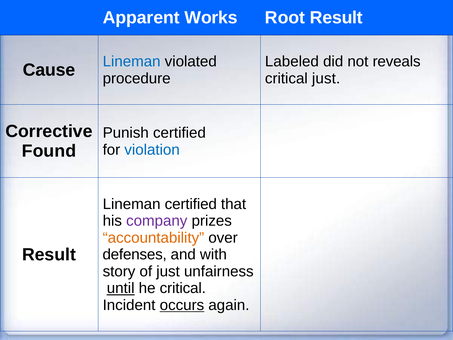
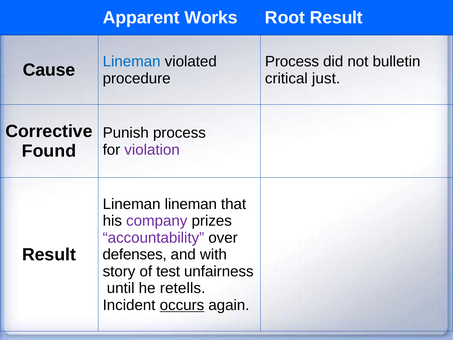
Labeled at (292, 62): Labeled -> Process
reveals: reveals -> bulletin
Punish certified: certified -> process
violation colour: blue -> purple
Lineman certified: certified -> lineman
accountability colour: orange -> purple
of just: just -> test
until underline: present -> none
he critical: critical -> retells
